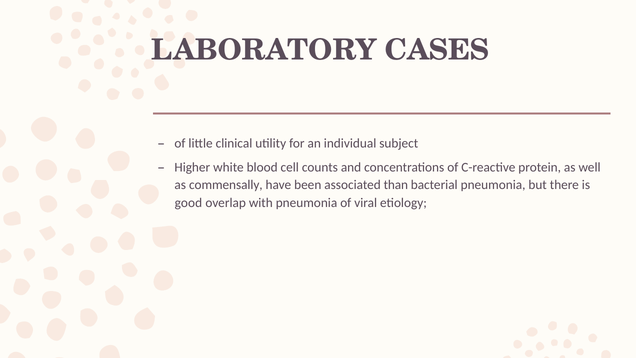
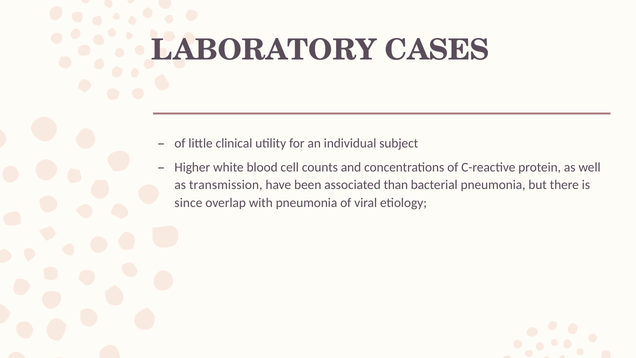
commensally: commensally -> transmission
good: good -> since
